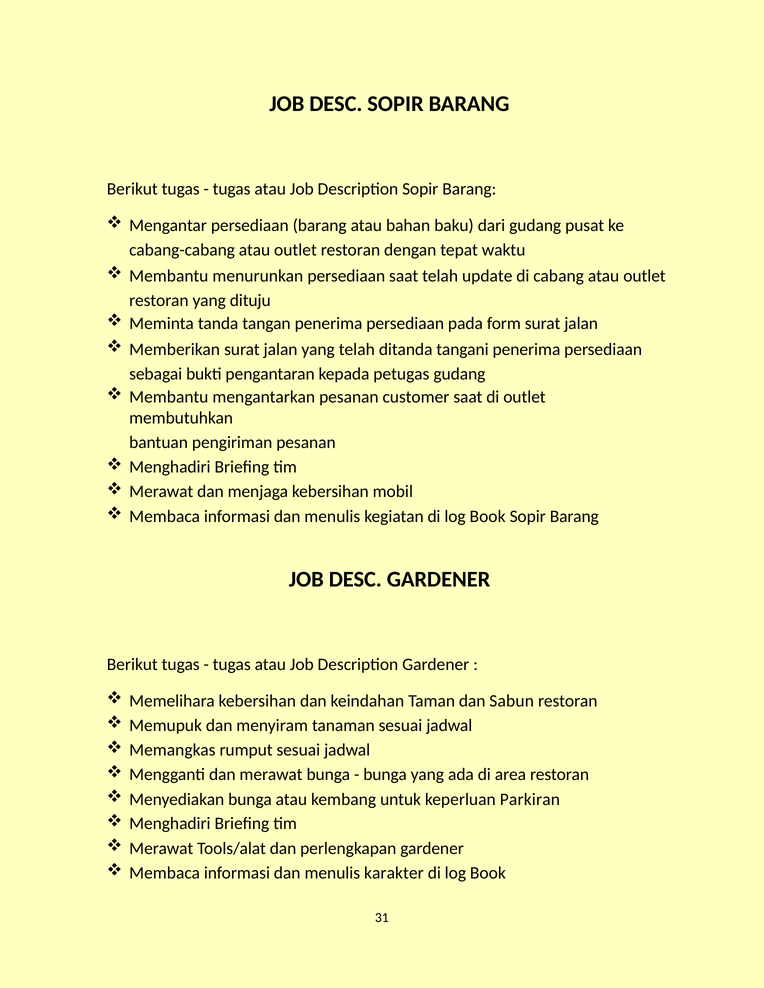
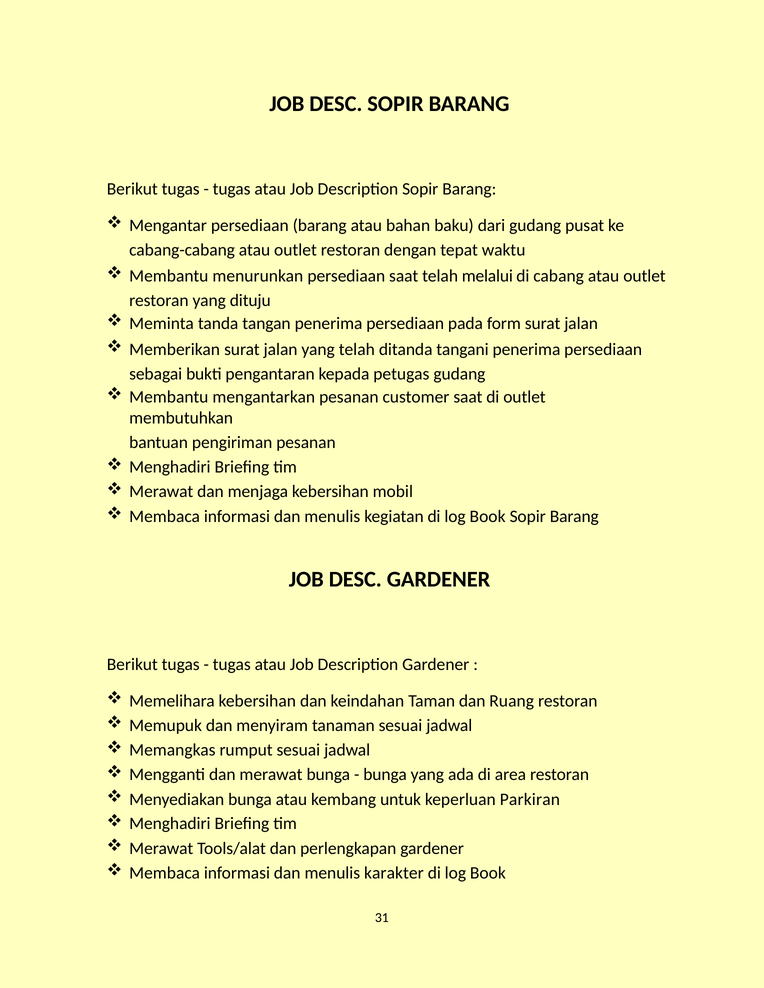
update: update -> melalui
Sabun: Sabun -> Ruang
